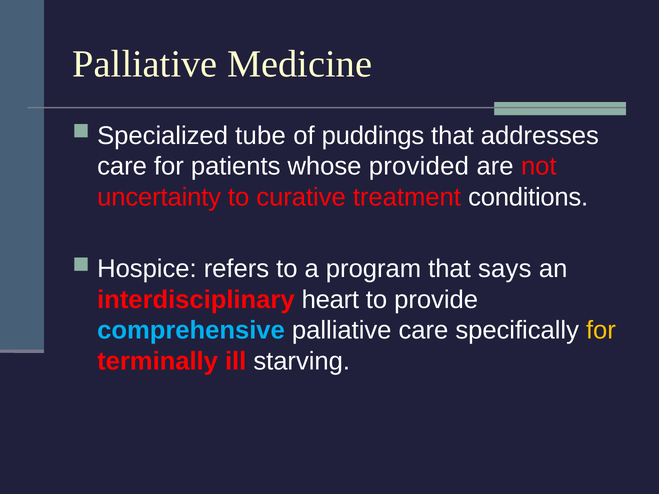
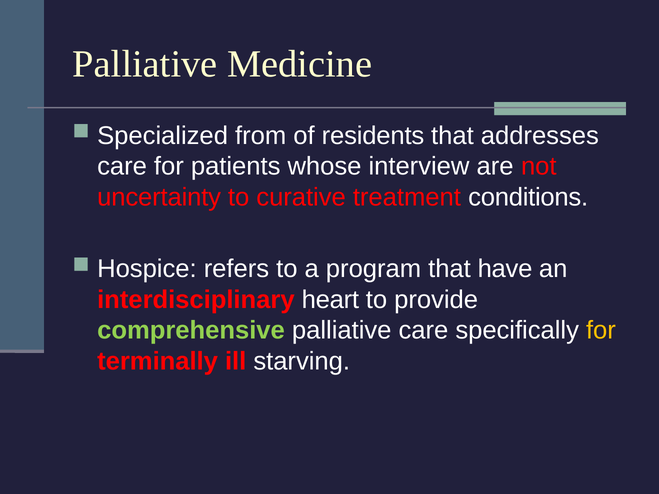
tube: tube -> from
puddings: puddings -> residents
provided: provided -> interview
says: says -> have
comprehensive colour: light blue -> light green
